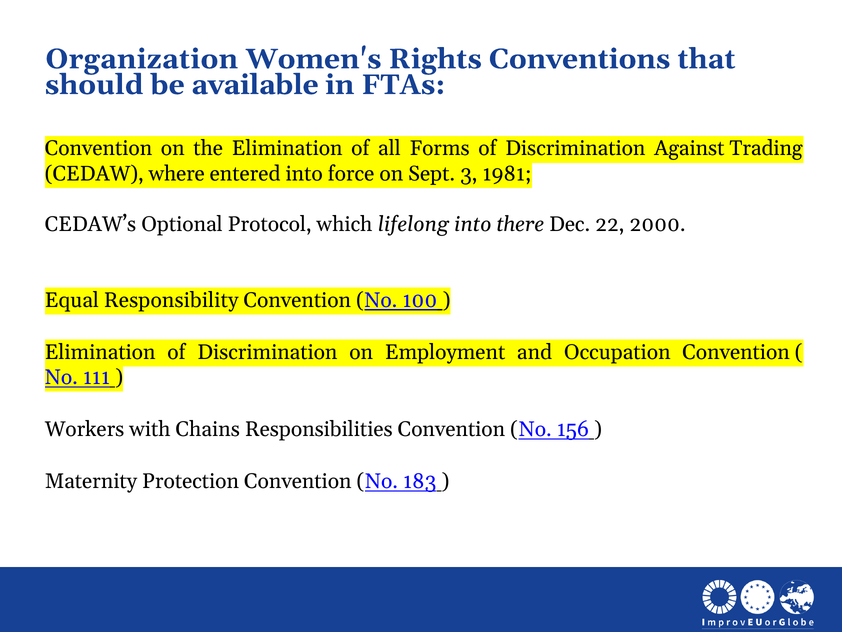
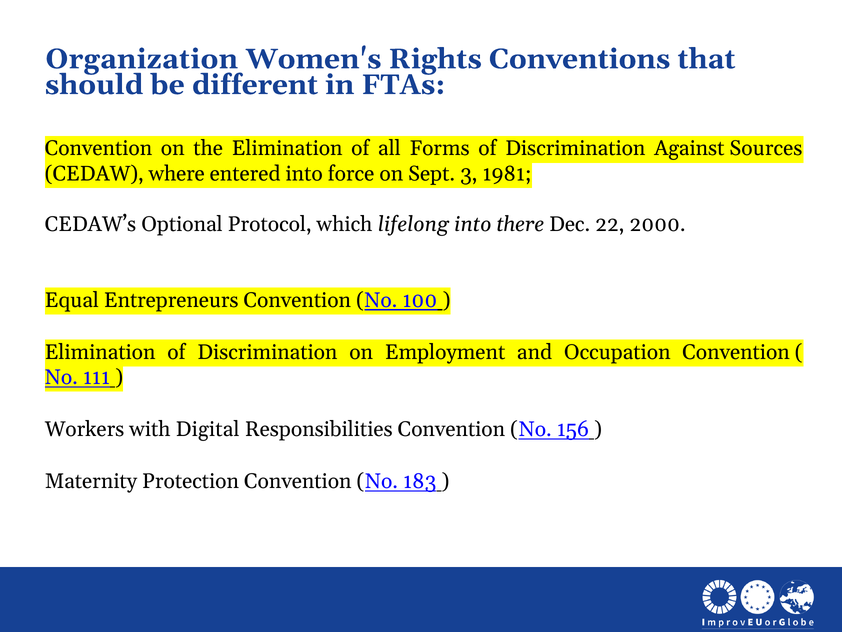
available: available -> different
Trading: Trading -> Sources
Responsibility: Responsibility -> Entrepreneurs
Chains: Chains -> Digital
